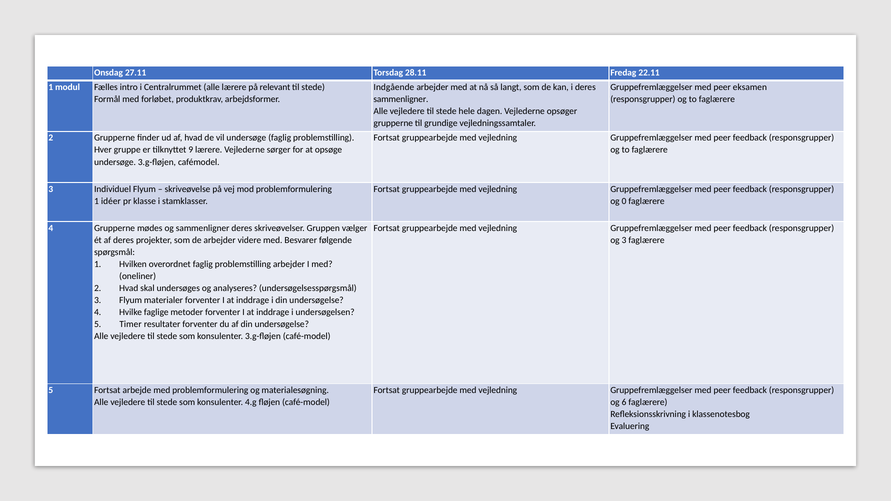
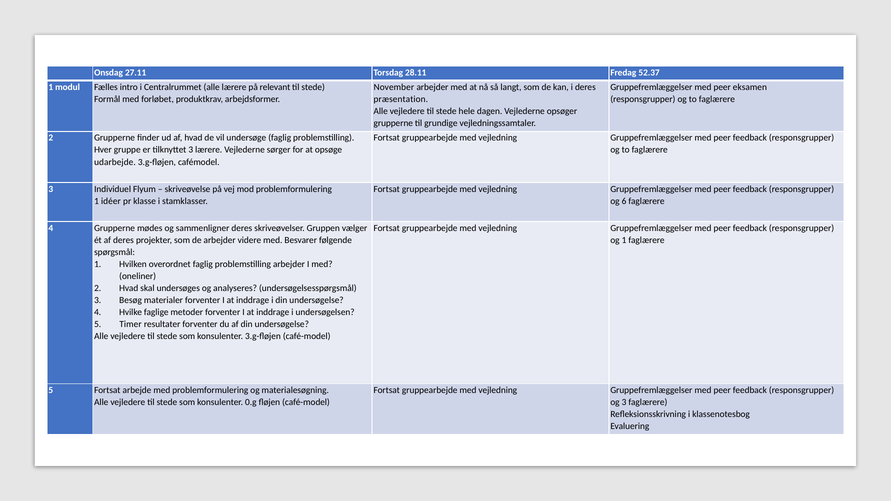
22.11: 22.11 -> 52.37
Indgående: Indgående -> November
sammenligner at (401, 99): sammenligner -> præsentation
tilknyttet 9: 9 -> 3
undersøge at (115, 162): undersøge -> udarbejde
0: 0 -> 6
og 3: 3 -> 1
3 Flyum: Flyum -> Besøg
4.g: 4.g -> 0.g
og 6: 6 -> 3
